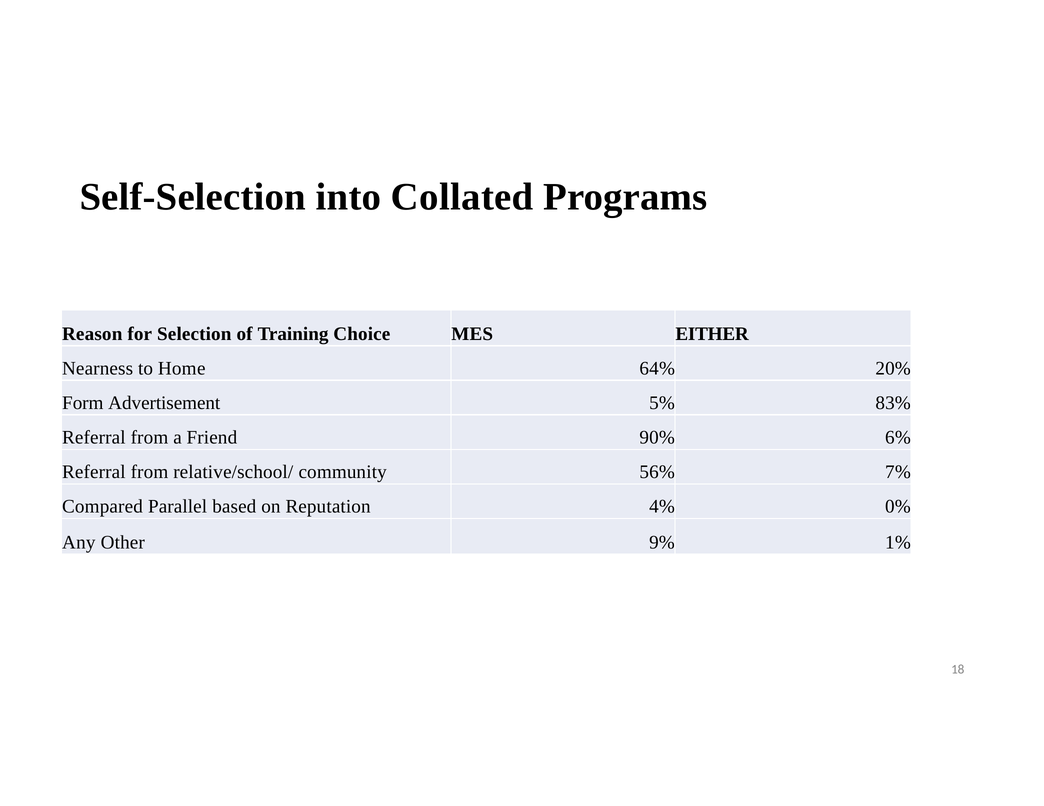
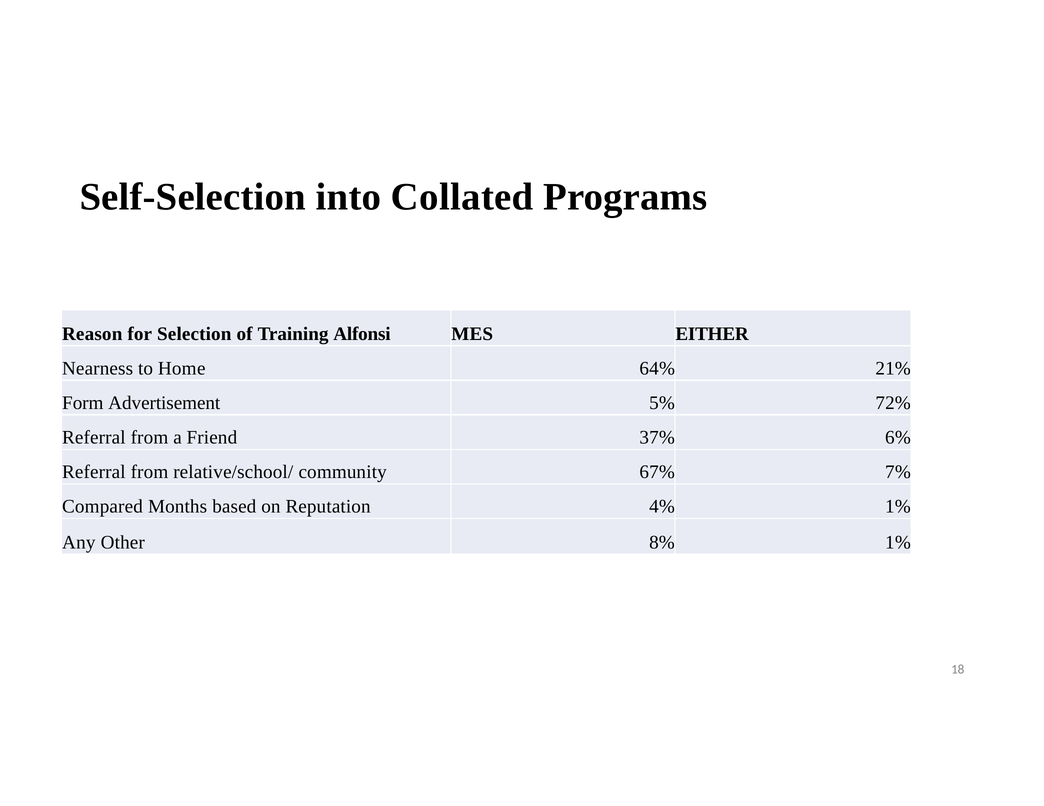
Choice: Choice -> Alfonsi
20%: 20% -> 21%
83%: 83% -> 72%
90%: 90% -> 37%
56%: 56% -> 67%
Parallel: Parallel -> Months
4% 0%: 0% -> 1%
9%: 9% -> 8%
